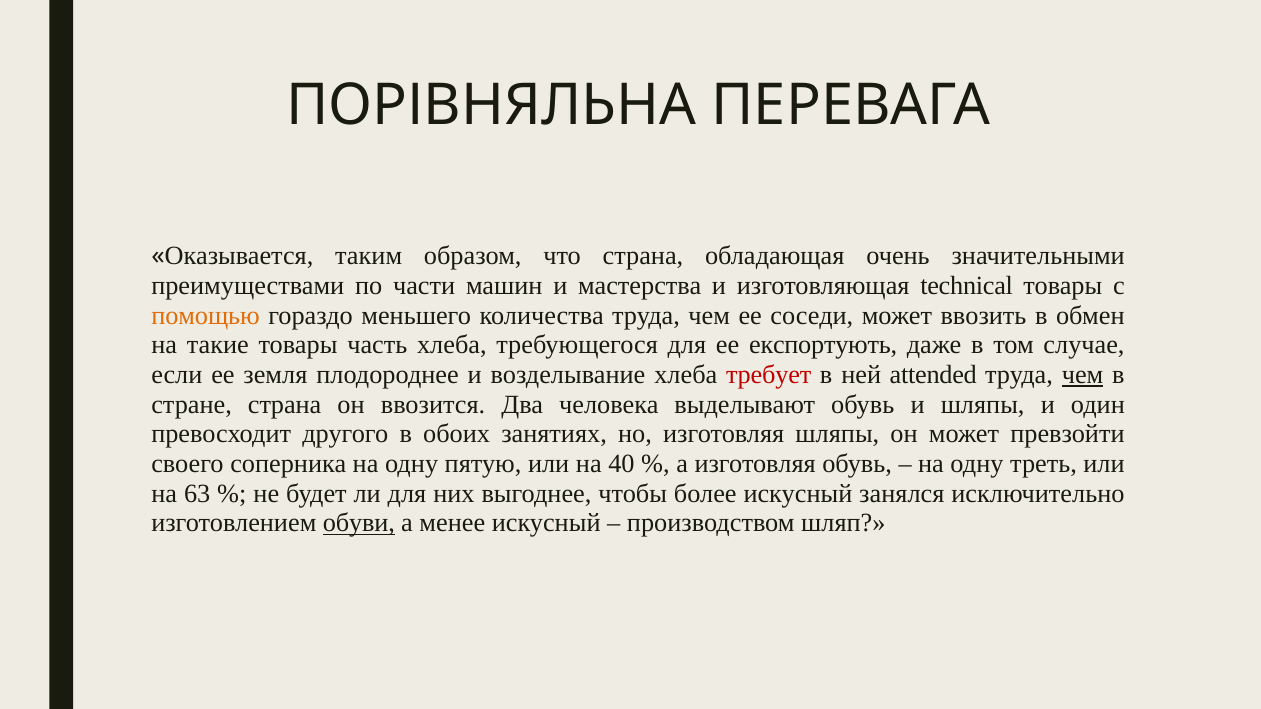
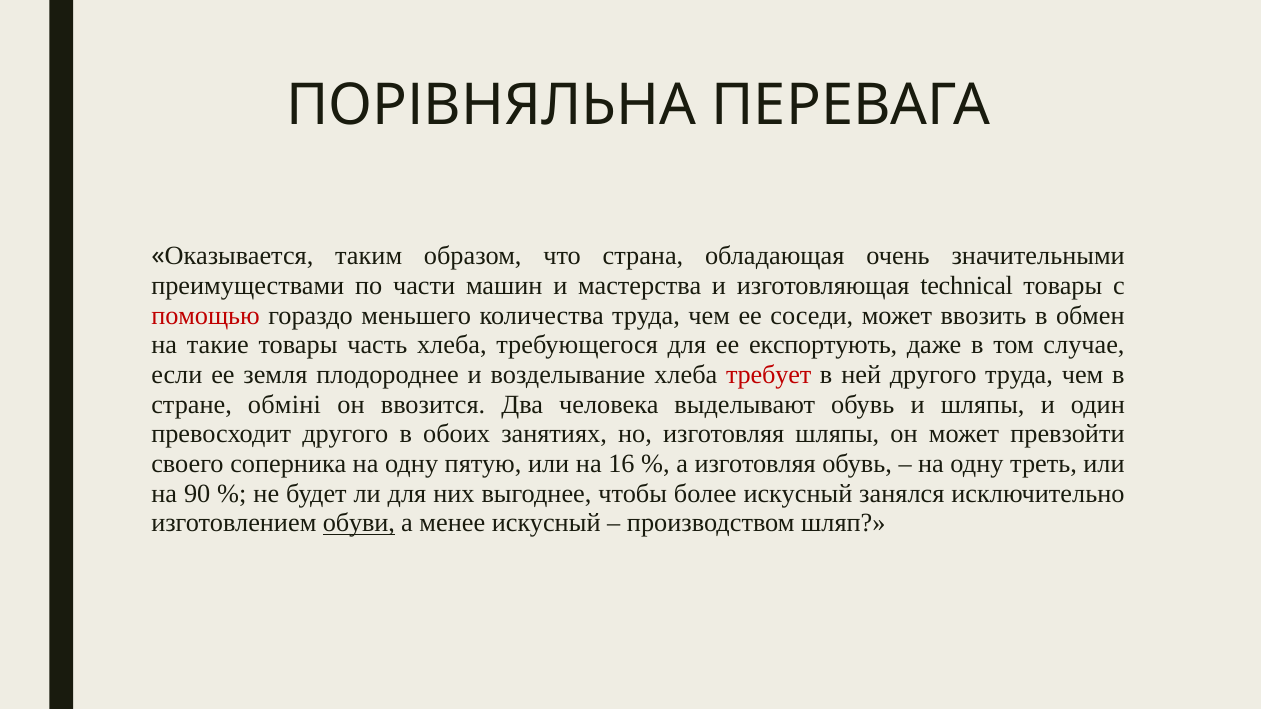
помощью colour: orange -> red
ней attended: attended -> другого
чем at (1083, 375) underline: present -> none
стране страна: страна -> обміні
40: 40 -> 16
63: 63 -> 90
